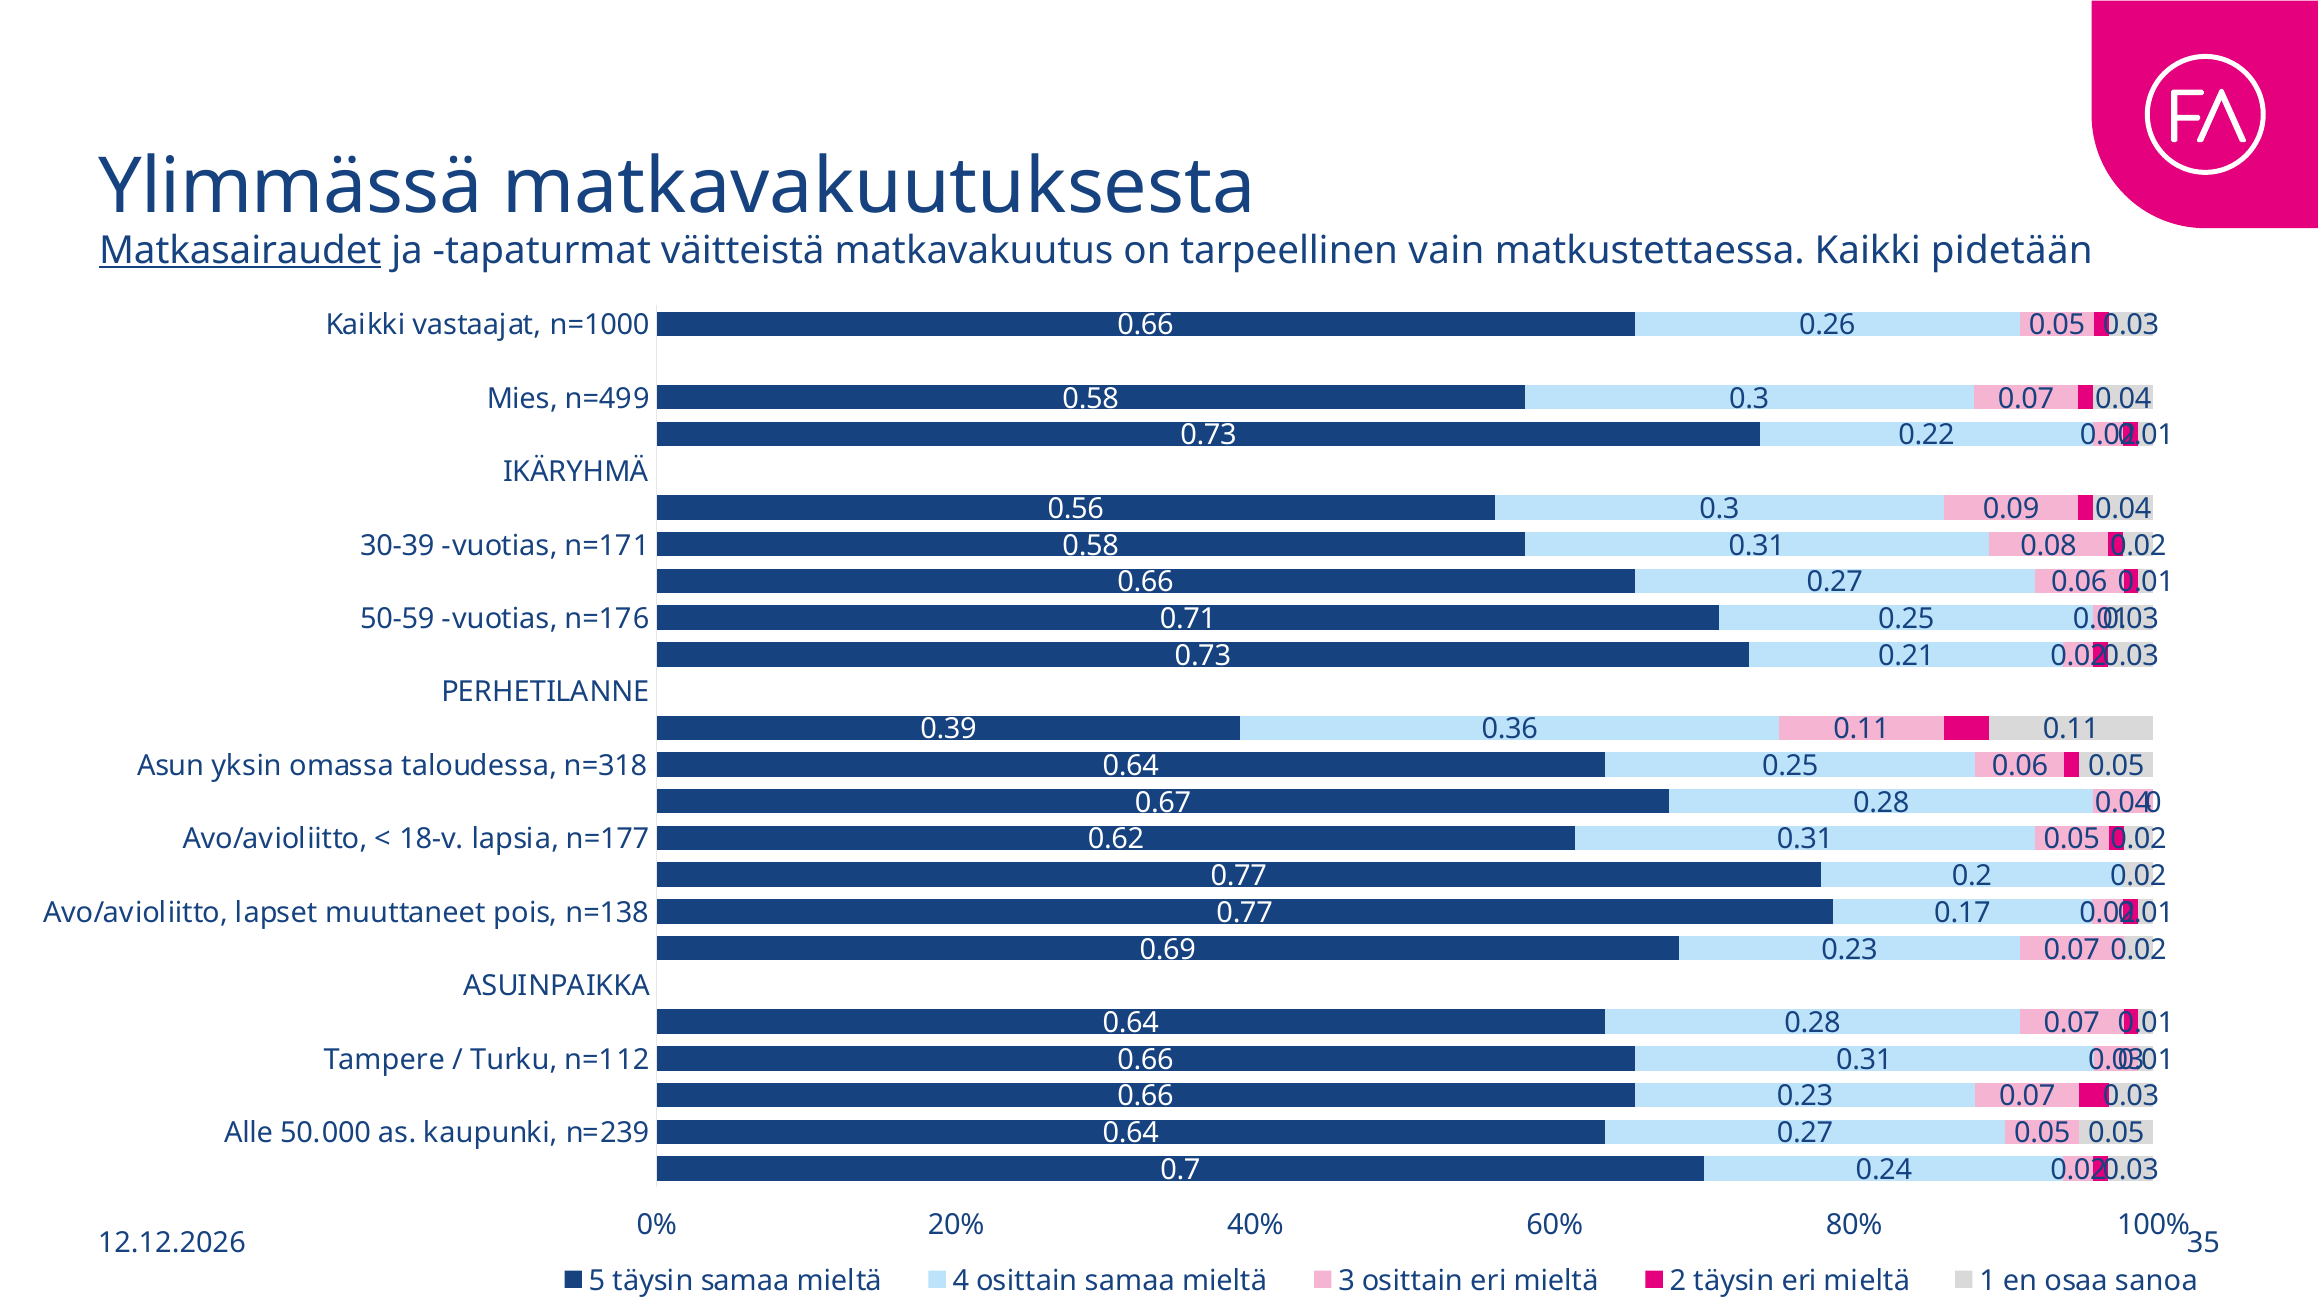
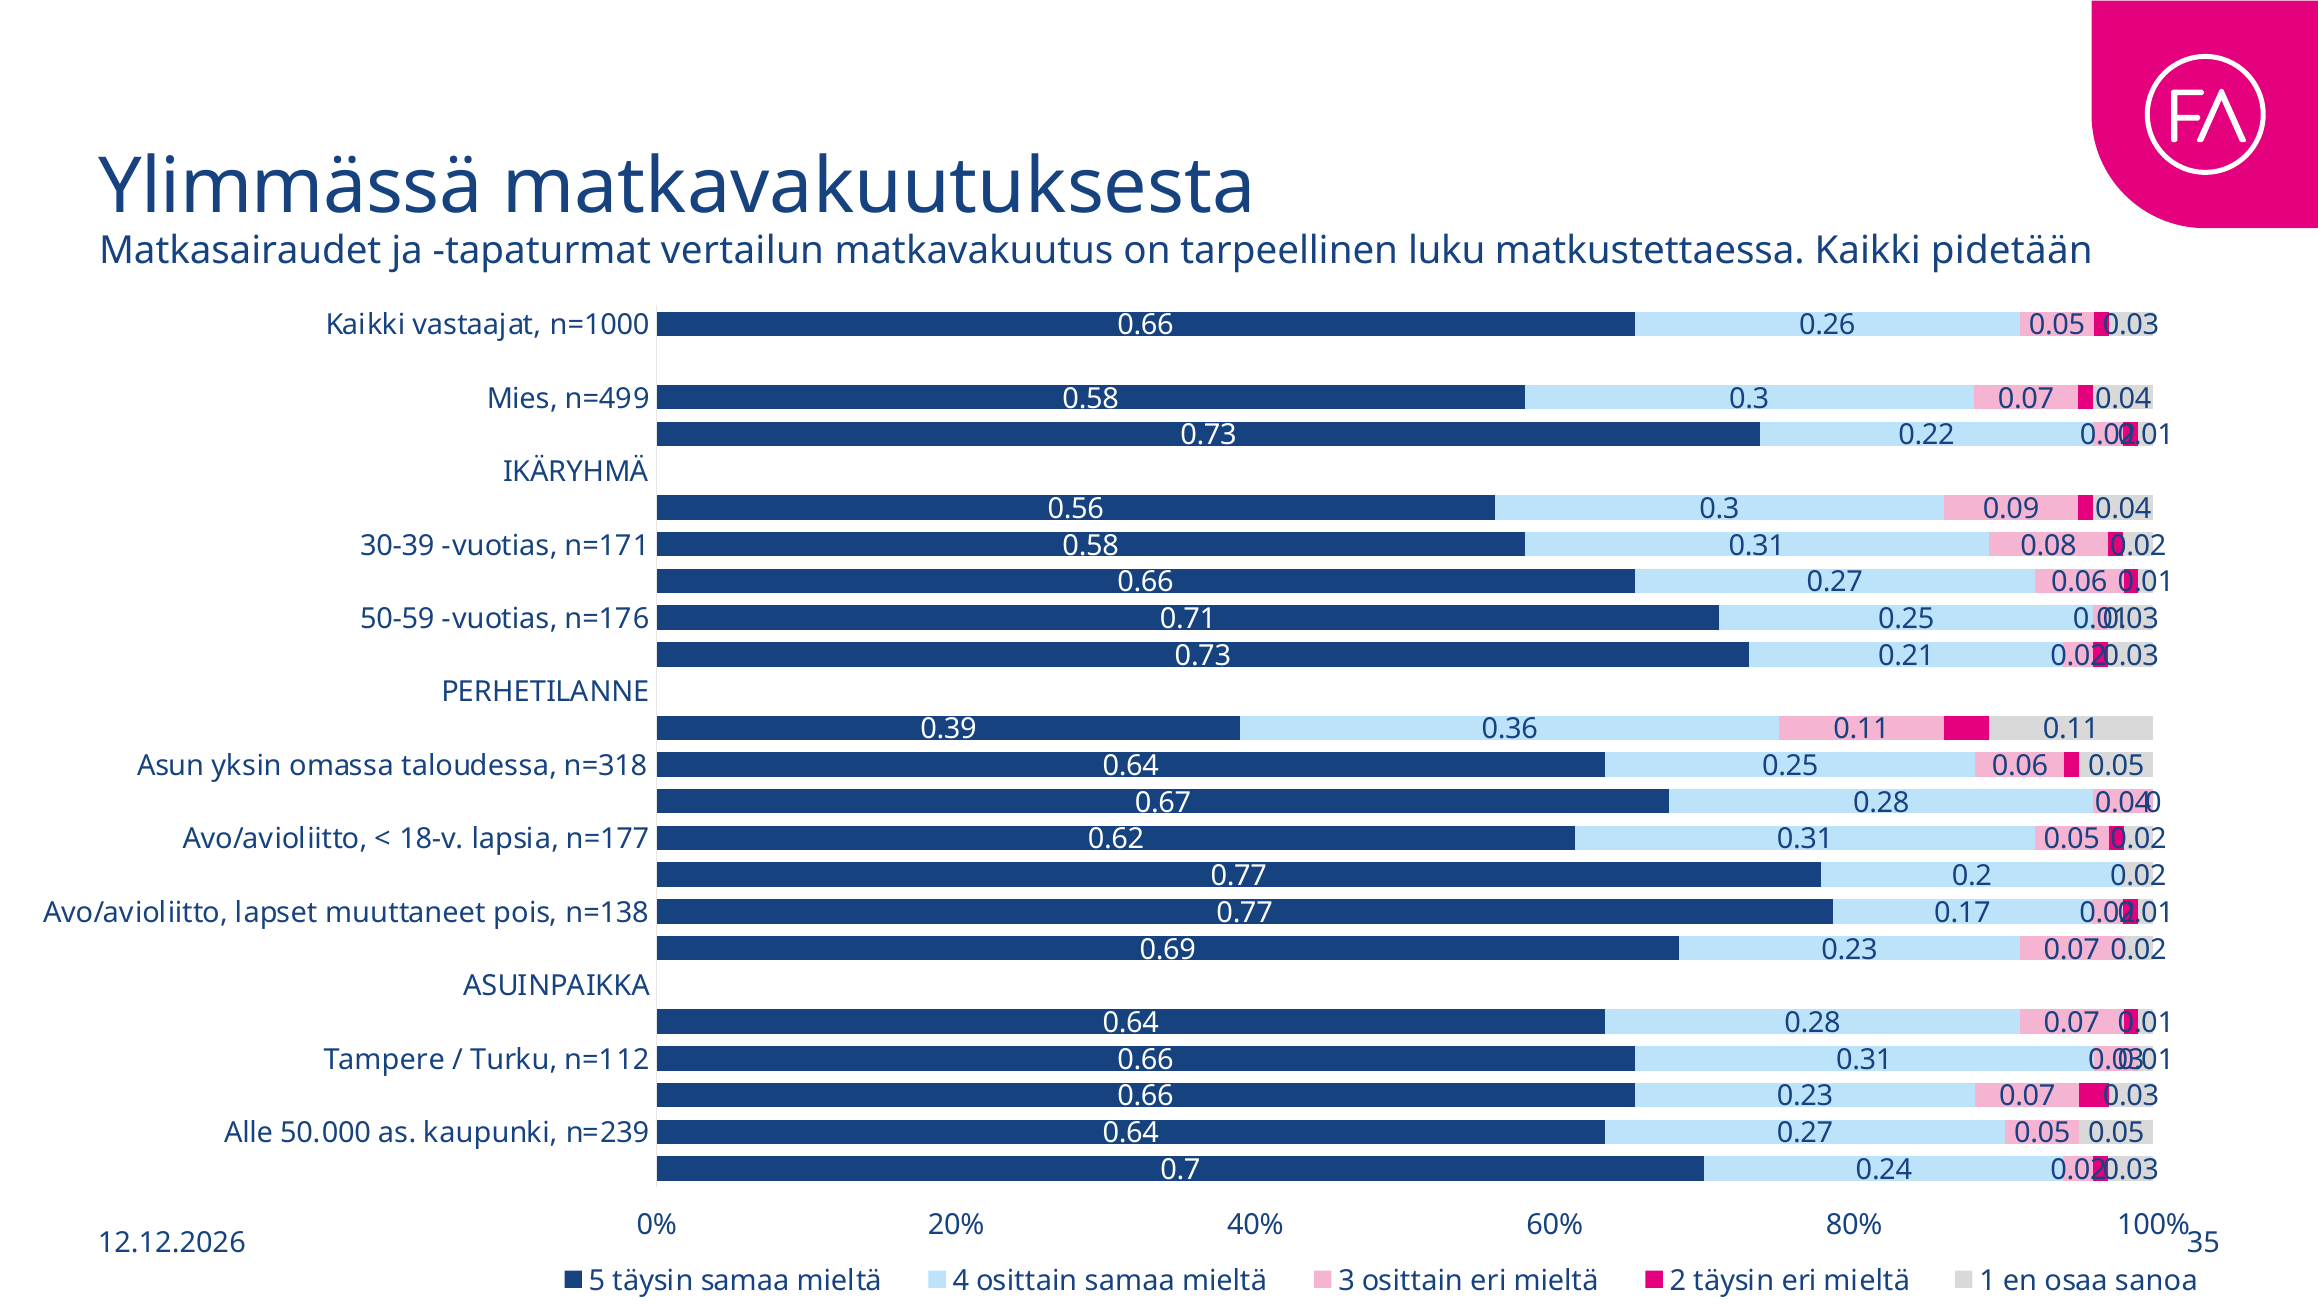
Matkasairaudet underline: present -> none
väitteistä: väitteistä -> vertailun
vain: vain -> luku
